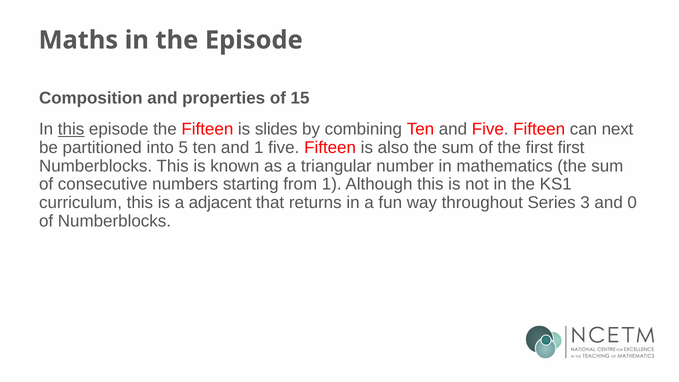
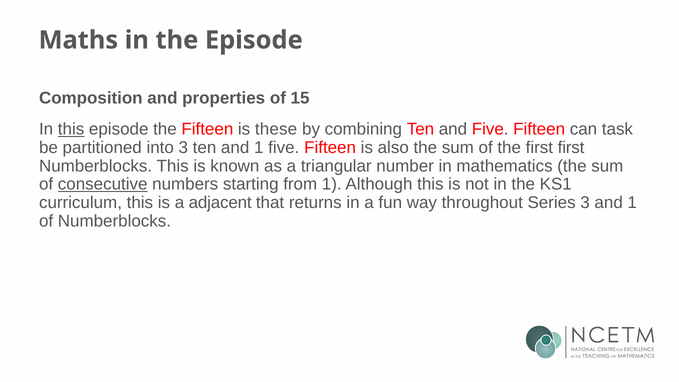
slides: slides -> these
next: next -> task
into 5: 5 -> 3
consecutive underline: none -> present
3 and 0: 0 -> 1
